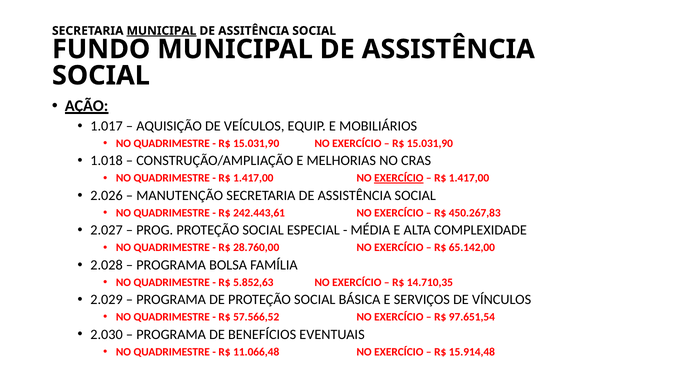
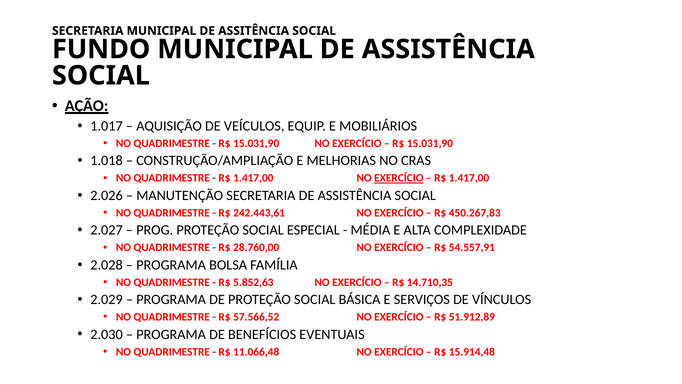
MUNICIPAL at (161, 31) underline: present -> none
65.142,00: 65.142,00 -> 54.557,91
97.651,54: 97.651,54 -> 51.912,89
